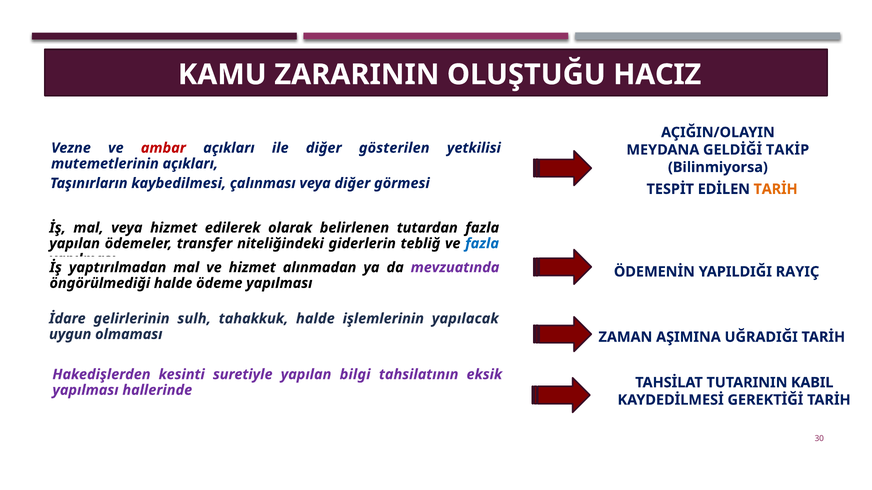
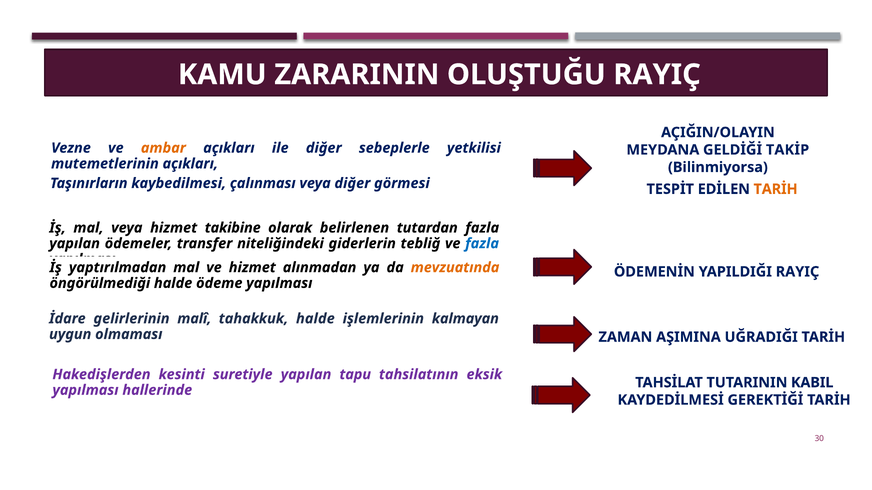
OLUŞTUĞU HACIZ: HACIZ -> RAYIÇ
ambar colour: red -> orange
gösterilen: gösterilen -> sebeplerle
edilerek: edilerek -> takibine
mevzuatında colour: purple -> orange
sulh: sulh -> malî
yapılacak: yapılacak -> kalmayan
bilgi: bilgi -> tapu
